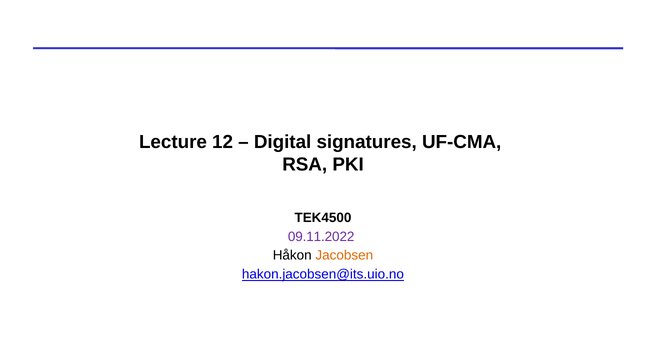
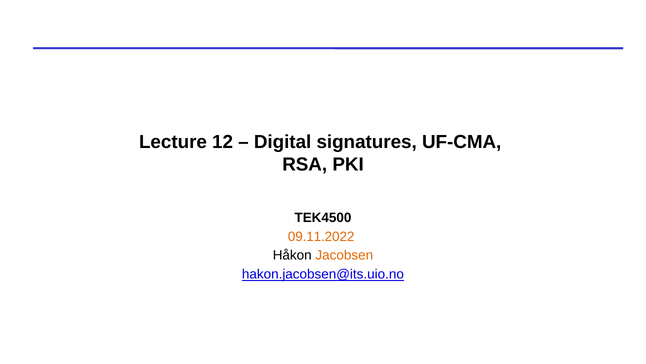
09.11.2022 colour: purple -> orange
